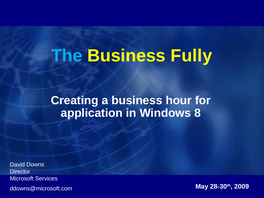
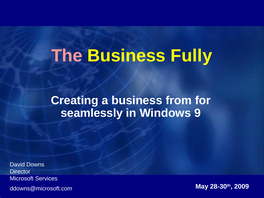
The colour: light blue -> pink
hour: hour -> from
application: application -> seamlessly
8: 8 -> 9
